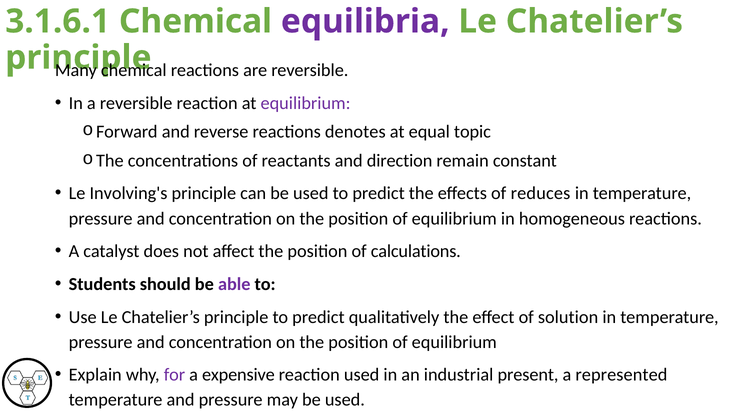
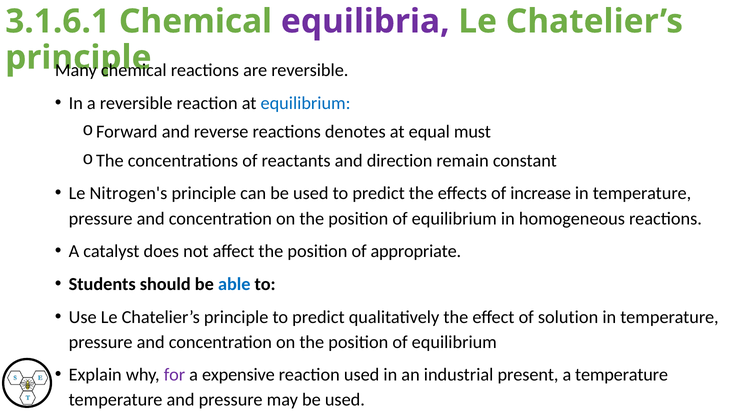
equilibrium at (306, 103) colour: purple -> blue
topic: topic -> must
Involving's: Involving's -> Nitrogen's
reduces: reduces -> increase
calculations: calculations -> appropriate
able colour: purple -> blue
a represented: represented -> temperature
